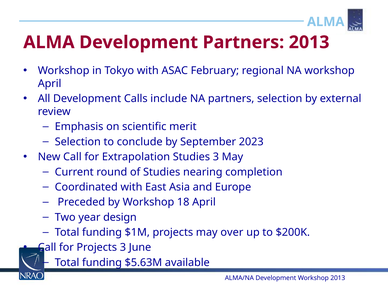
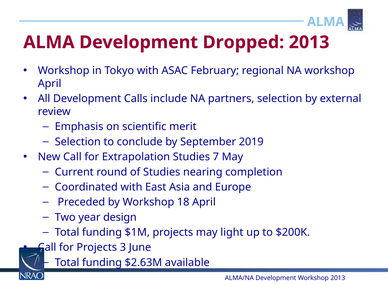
Development Partners: Partners -> Dropped
2023: 2023 -> 2019
Studies 3: 3 -> 7
over: over -> light
$5.63M: $5.63M -> $2.63M
